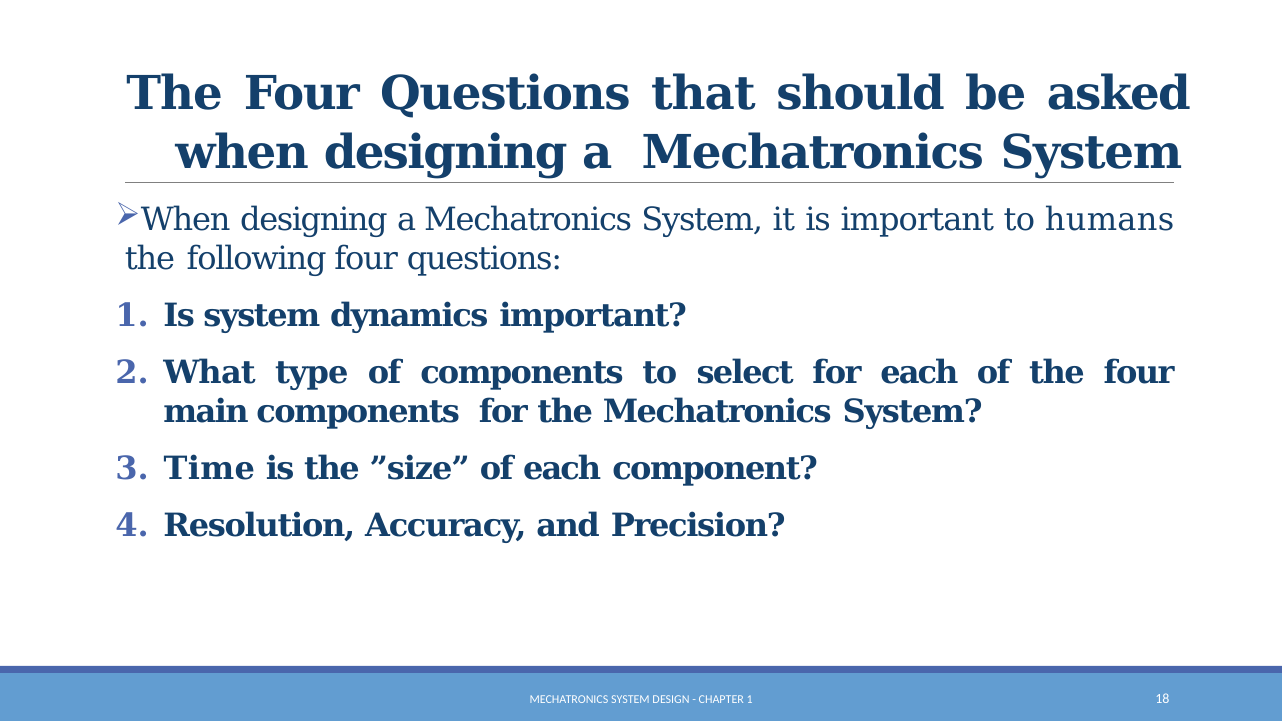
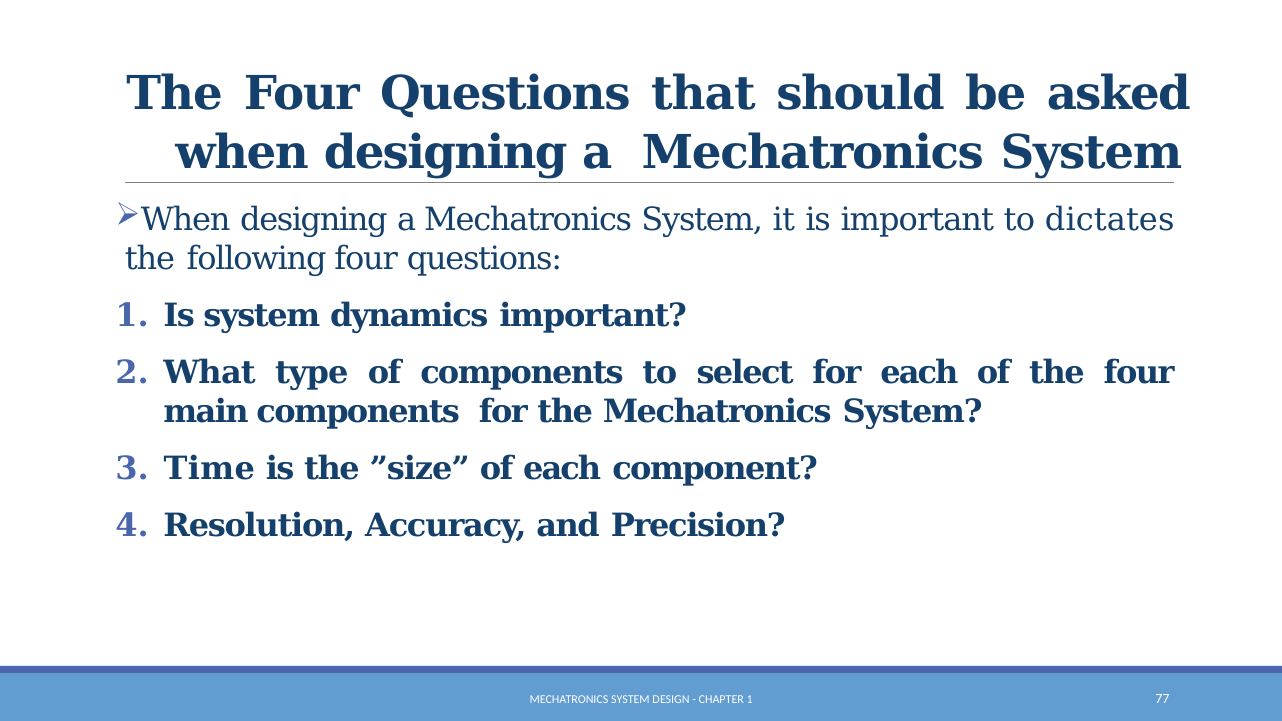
humans: humans -> dictates
18: 18 -> 77
